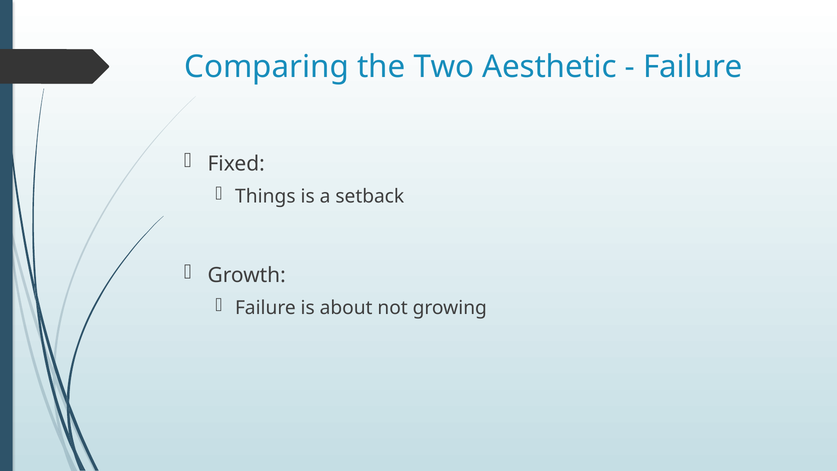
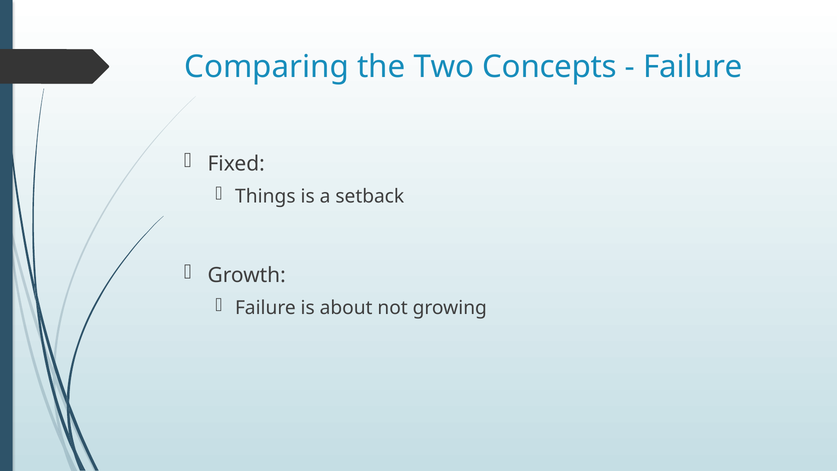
Aesthetic: Aesthetic -> Concepts
